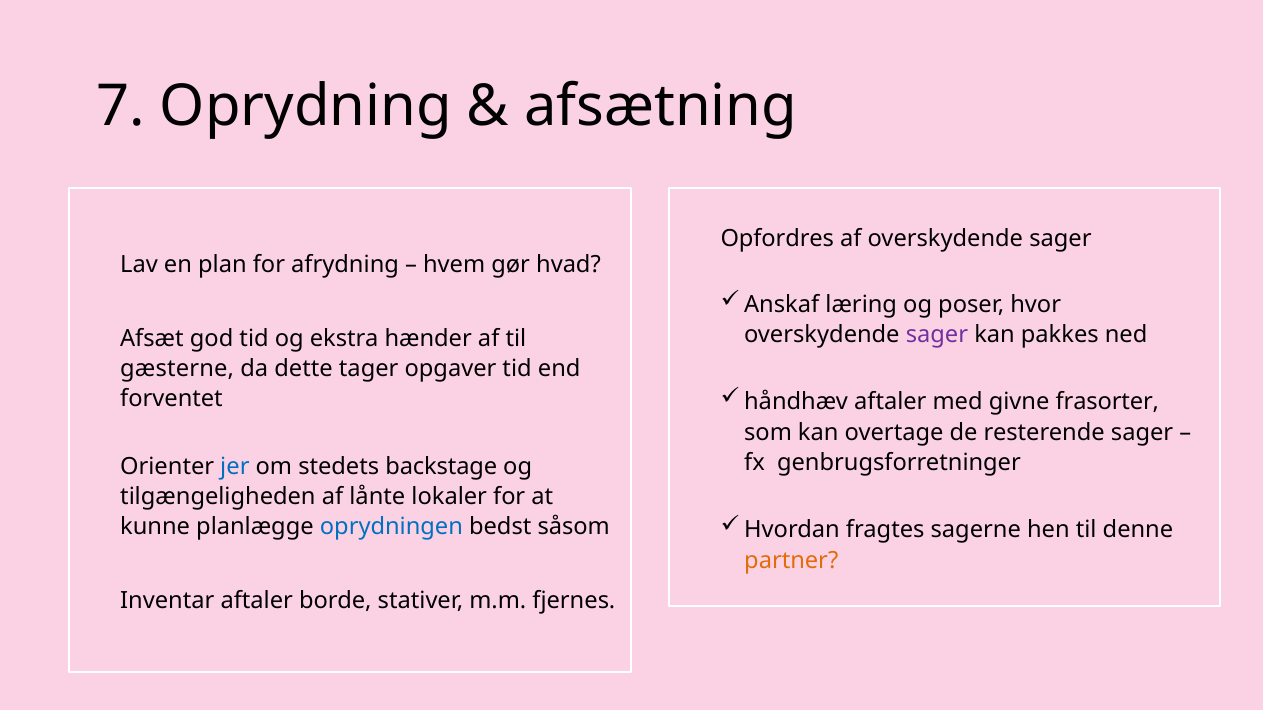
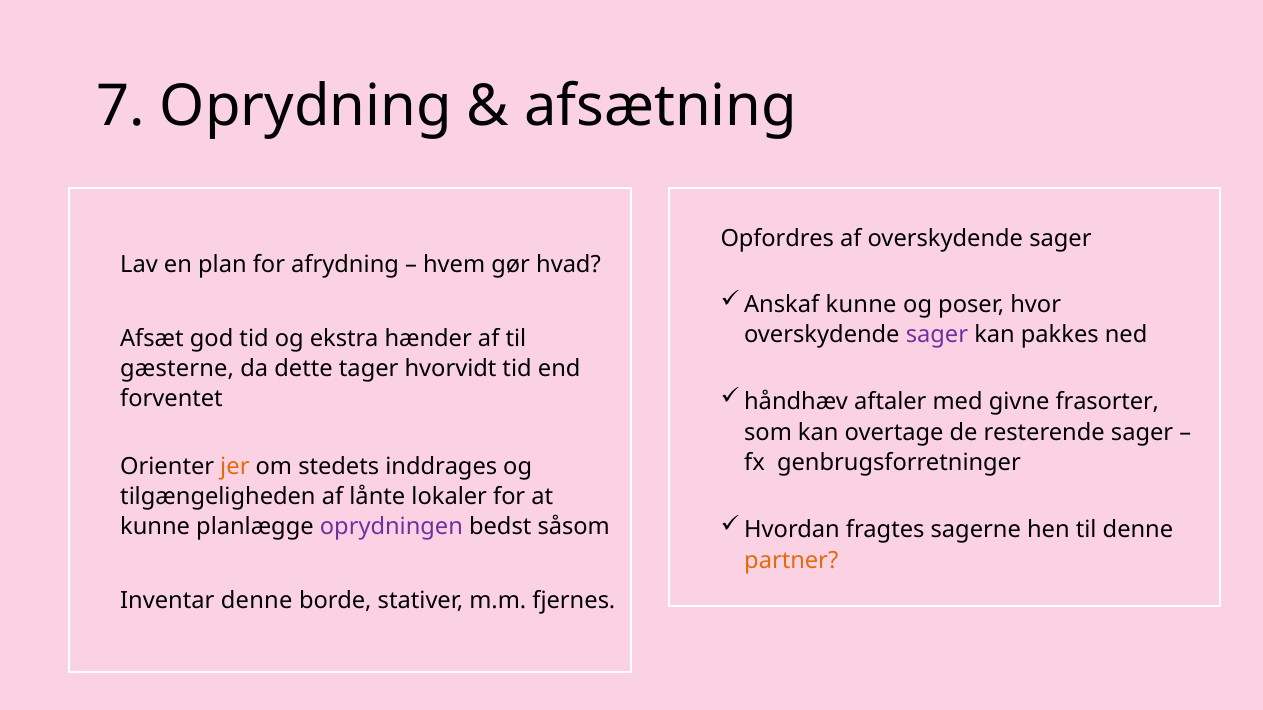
Anskaf læring: læring -> kunne
opgaver: opgaver -> hvorvidt
jer colour: blue -> orange
backstage: backstage -> inddrages
oprydningen colour: blue -> purple
Inventar aftaler: aftaler -> denne
